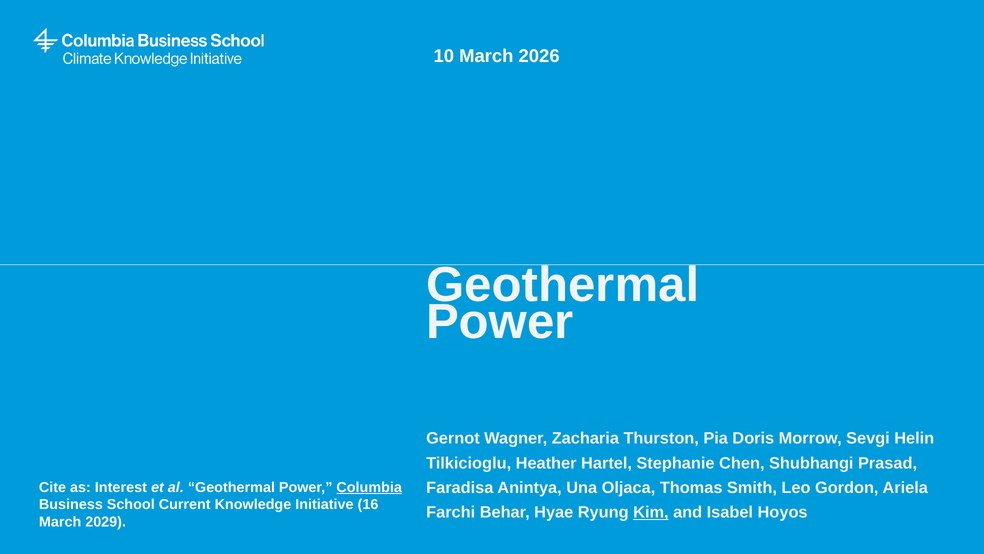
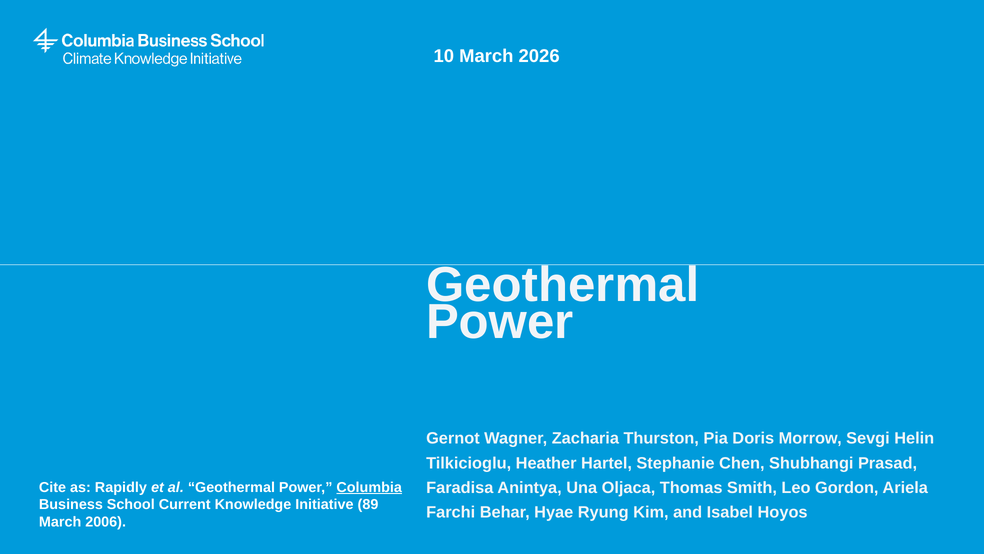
Interest: Interest -> Rapidly
16: 16 -> 89
Kim underline: present -> none
2029: 2029 -> 2006
